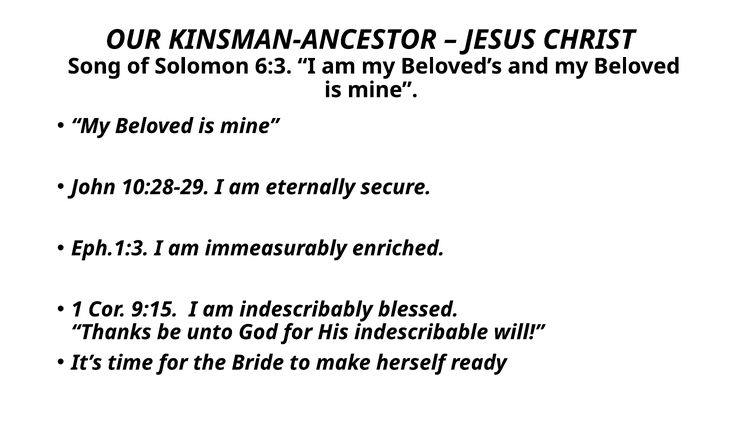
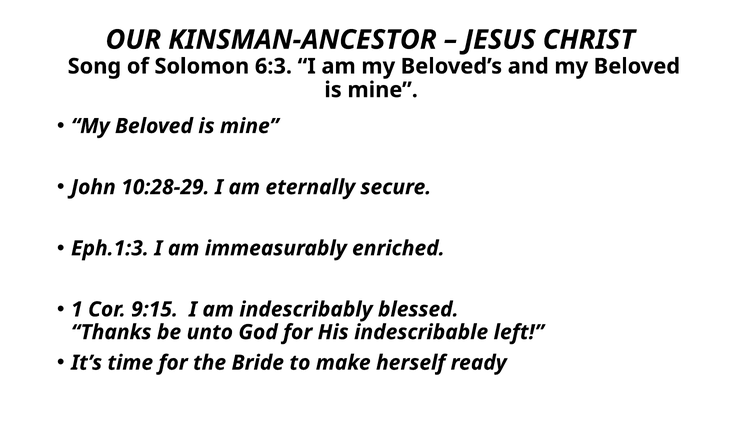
will: will -> left
